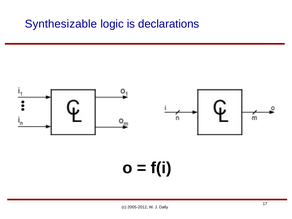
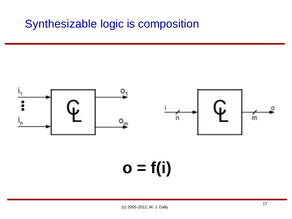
declarations: declarations -> composition
